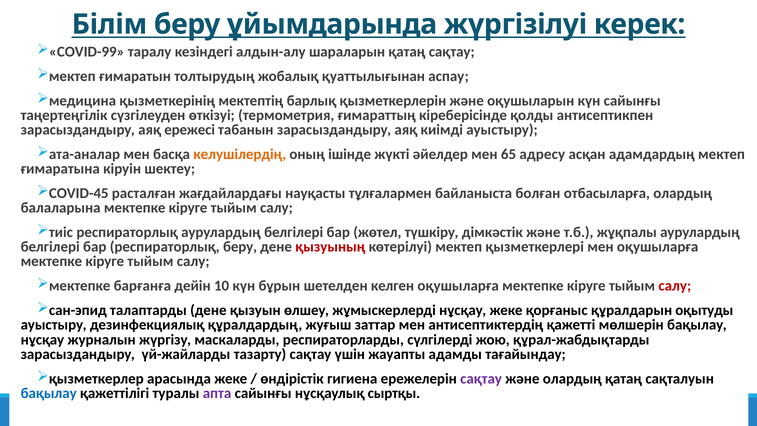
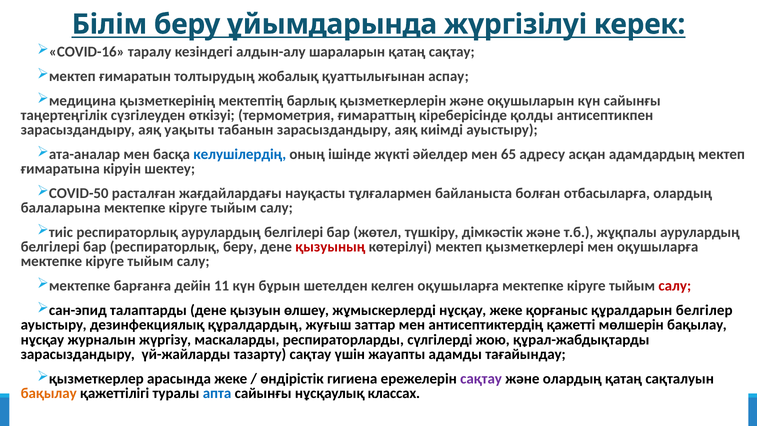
COVID-99: COVID-99 -> COVID-16
ережесі: ережесі -> уақыты
келушілердің colour: orange -> blue
COVID-45: COVID-45 -> COVID-50
10: 10 -> 11
оқытуды: оқытуды -> белгілер
бақылау at (49, 393) colour: blue -> orange
апта colour: purple -> blue
сыртқы: сыртқы -> классах
